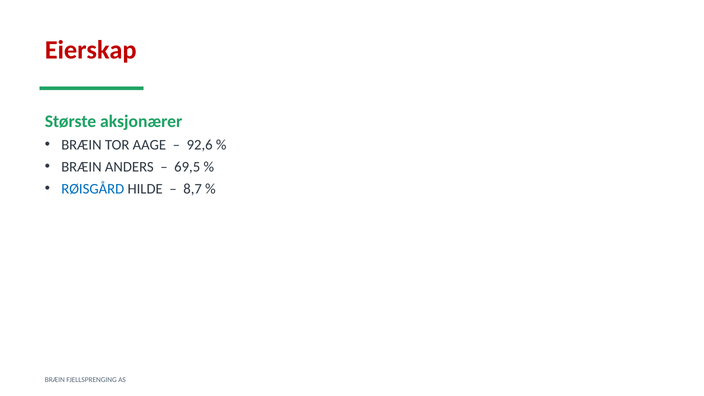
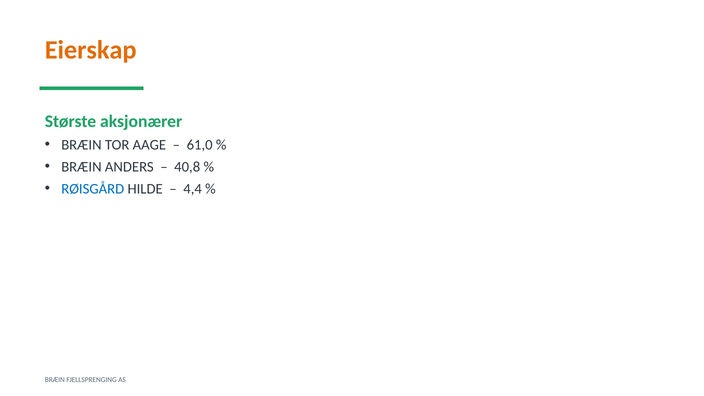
Eierskap colour: red -> orange
92,6: 92,6 -> 61,0
69,5: 69,5 -> 40,8
8,7: 8,7 -> 4,4
